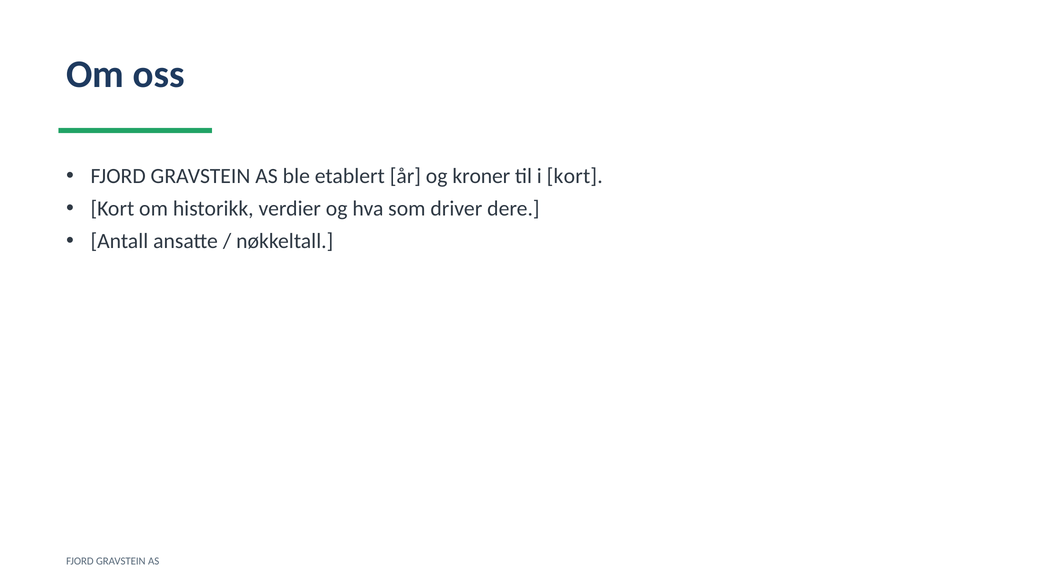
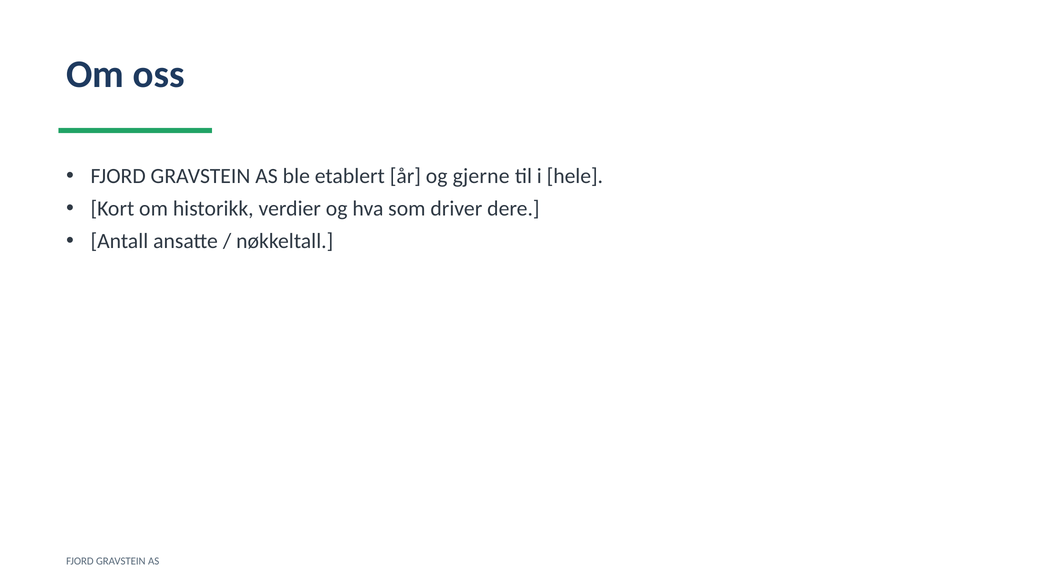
kroner: kroner -> gjerne
i kort: kort -> hele
